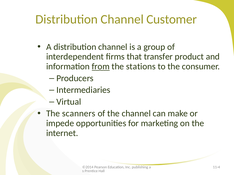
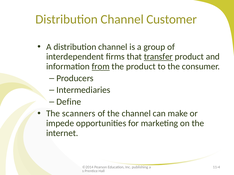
transfer underline: none -> present
the stations: stations -> product
Virtual: Virtual -> Define
